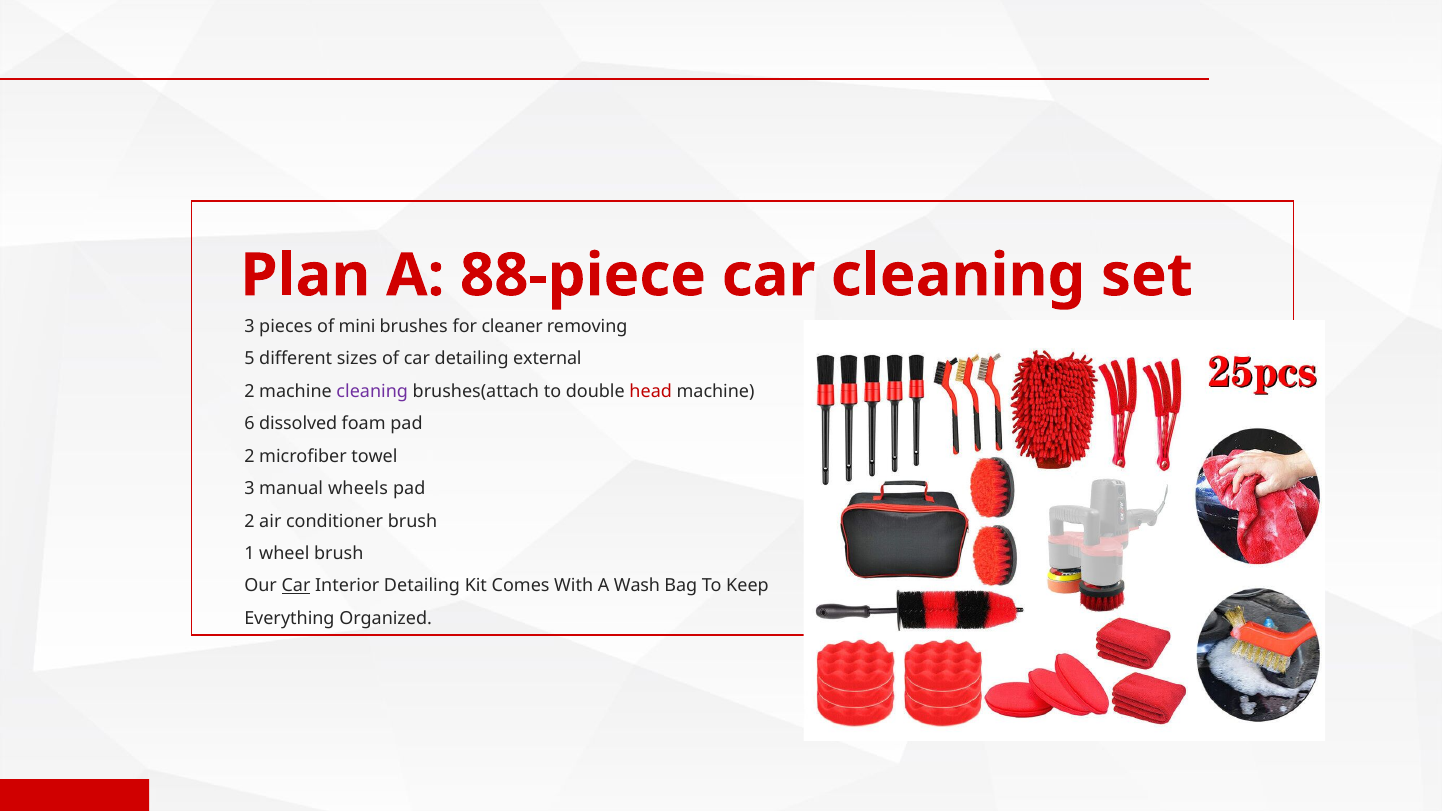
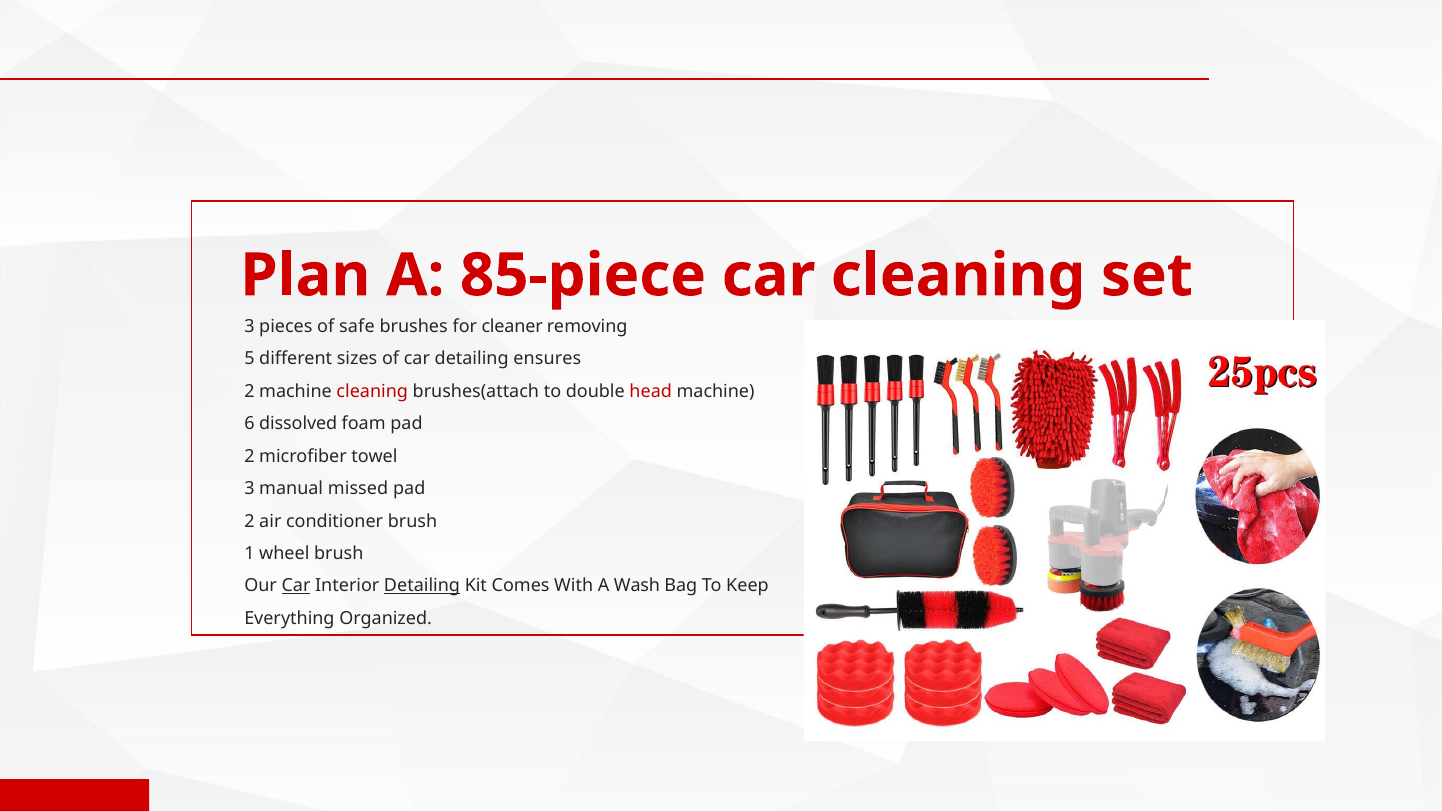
88-piece: 88-piece -> 85-piece
mini: mini -> safe
external: external -> ensures
cleaning at (372, 391) colour: purple -> red
wheels: wheels -> missed
Detailing at (422, 586) underline: none -> present
